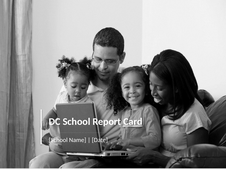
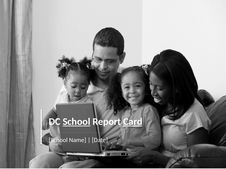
School at (76, 122) underline: none -> present
